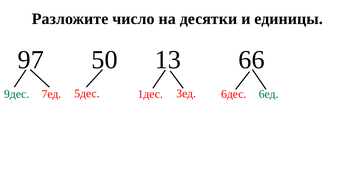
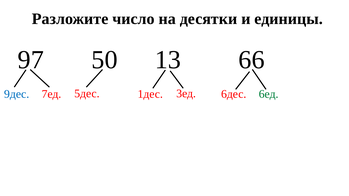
9дес colour: green -> blue
